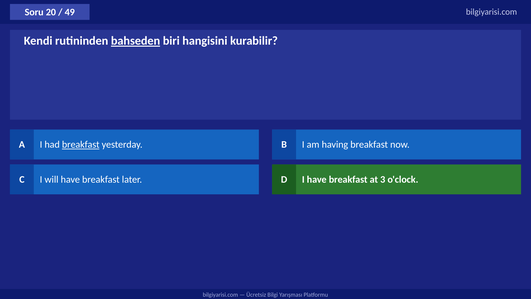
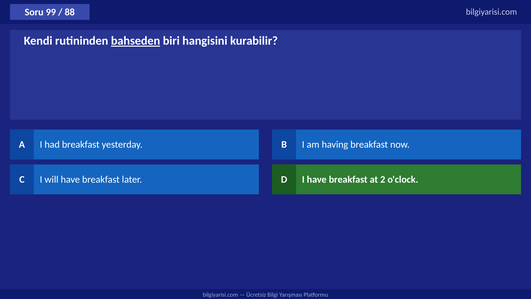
20: 20 -> 99
49: 49 -> 88
breakfast at (81, 145) underline: present -> none
3: 3 -> 2
